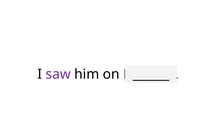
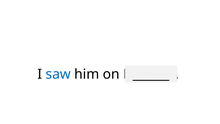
saw colour: purple -> blue
